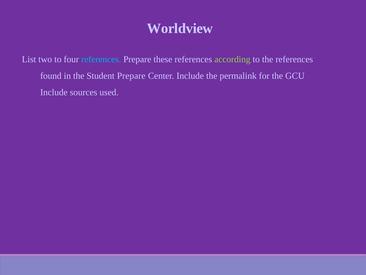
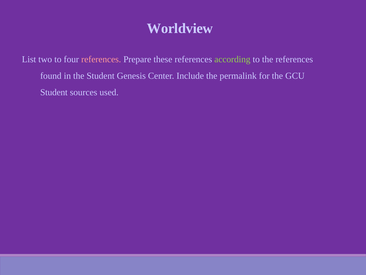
references at (101, 59) colour: light blue -> pink
Student Prepare: Prepare -> Genesis
Include at (54, 92): Include -> Student
